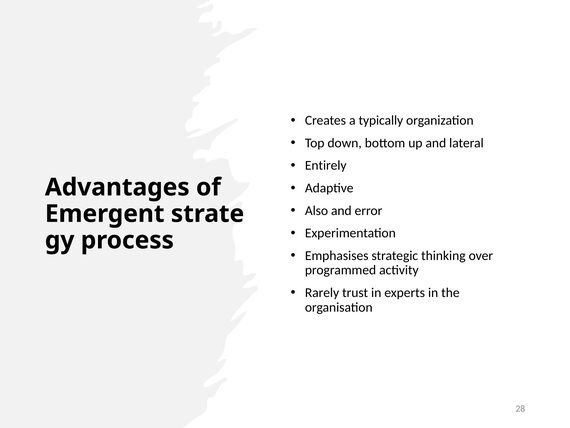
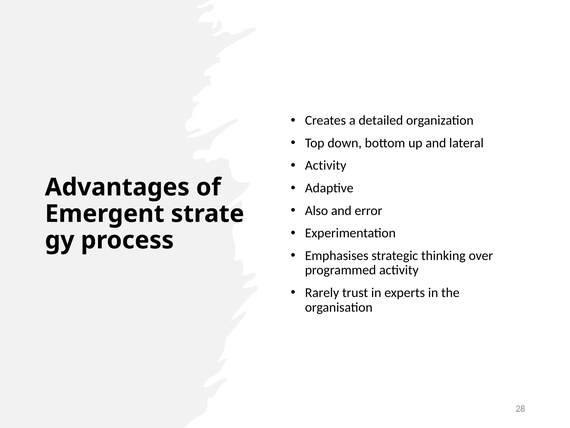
typically: typically -> detailed
Entirely at (326, 165): Entirely -> Activity
